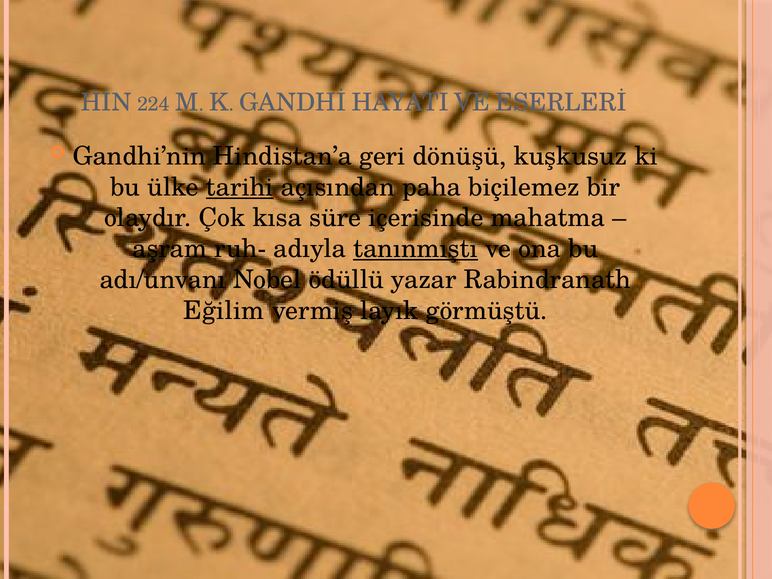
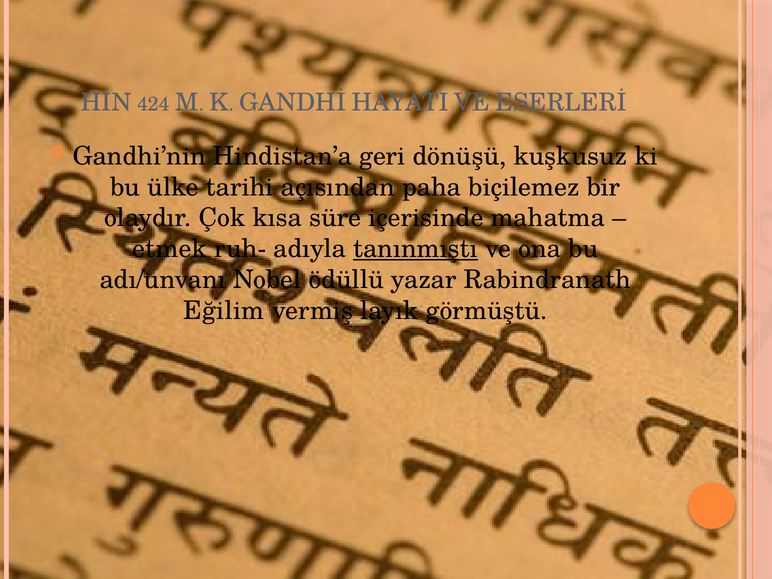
224: 224 -> 424
tarihi underline: present -> none
aşram: aşram -> etmek
